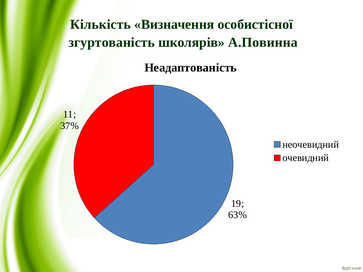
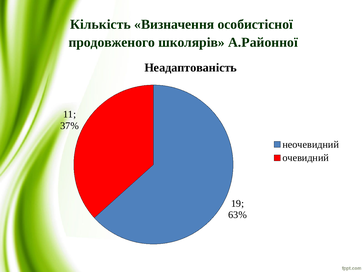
згуртованість: згуртованість -> продовженого
А.Повинна: А.Повинна -> А.Районної
